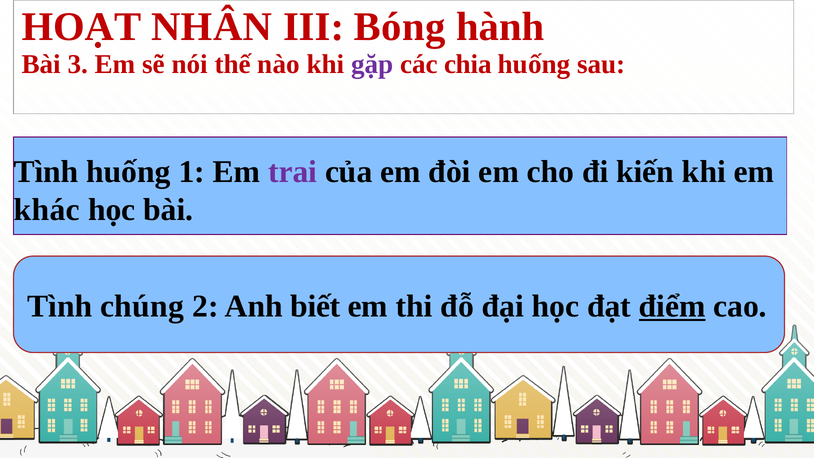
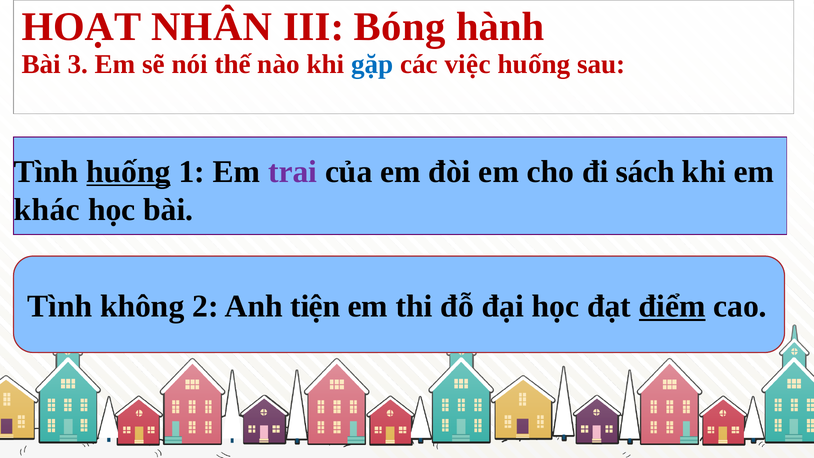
gặp colour: purple -> blue
chia: chia -> việc
huống at (129, 172) underline: none -> present
kiến: kiến -> sách
chúng: chúng -> không
biết: biết -> tiện
